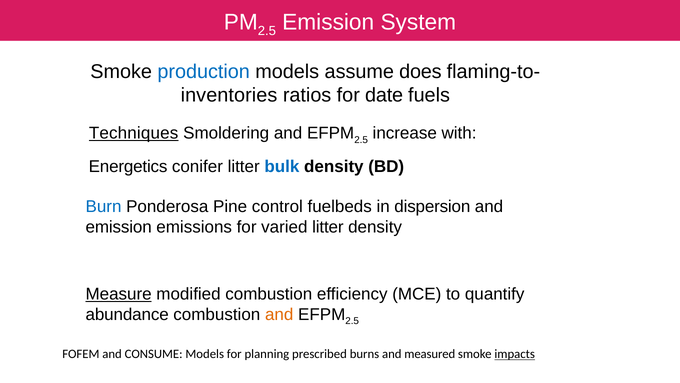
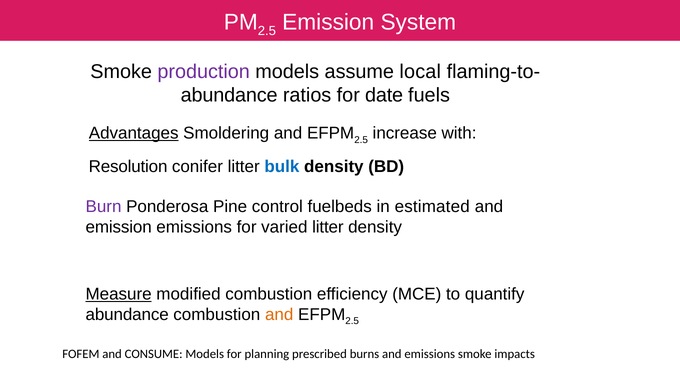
production colour: blue -> purple
does: does -> local
inventories at (229, 95): inventories -> abundance
Techniques: Techniques -> Advantages
Energetics: Energetics -> Resolution
Burn colour: blue -> purple
dispersion: dispersion -> estimated
and measured: measured -> emissions
impacts underline: present -> none
